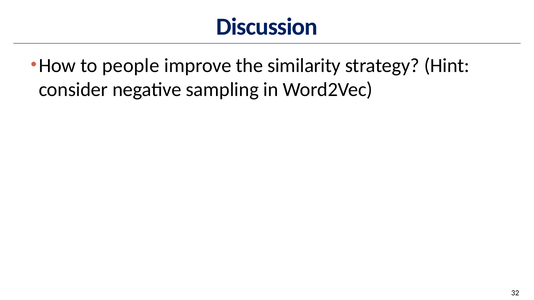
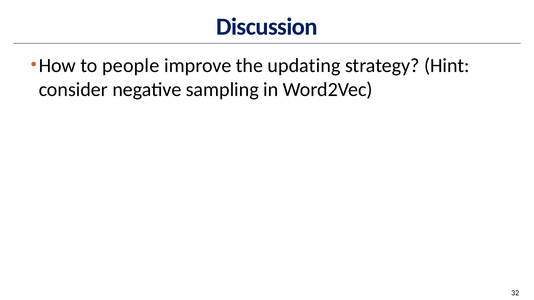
similarity: similarity -> updating
